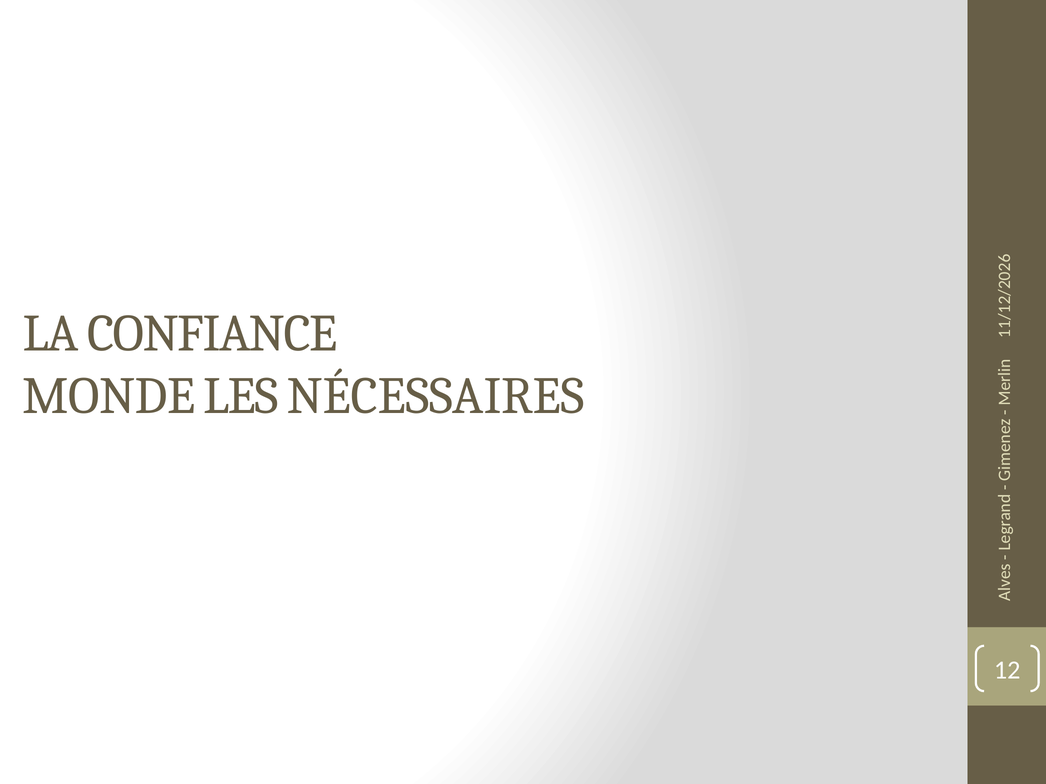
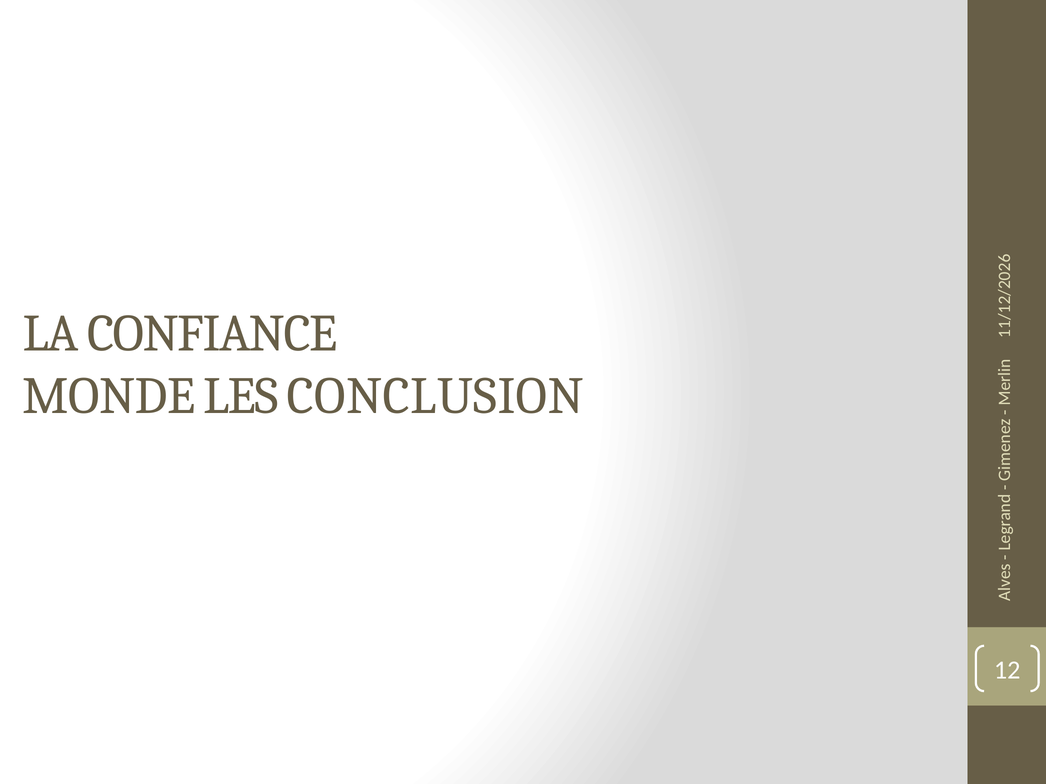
NÉCESSAIRES: NÉCESSAIRES -> CONCLUSION
